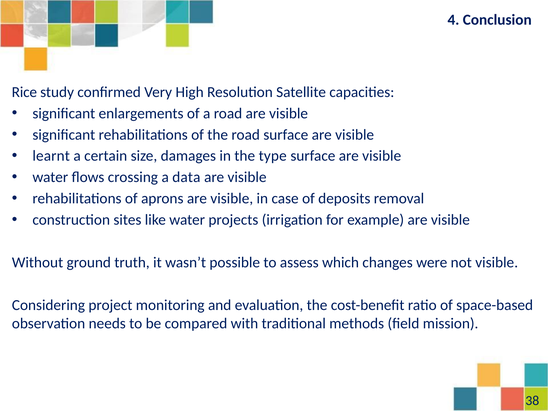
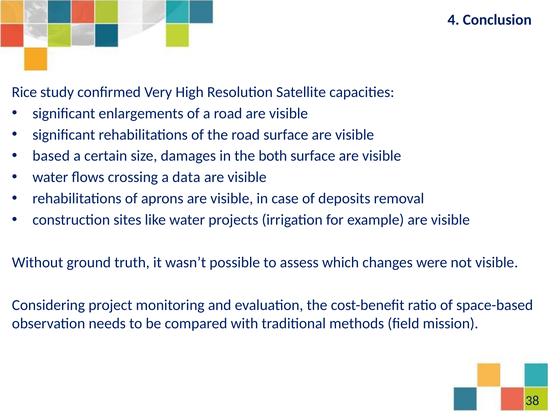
learnt: learnt -> based
type: type -> both
